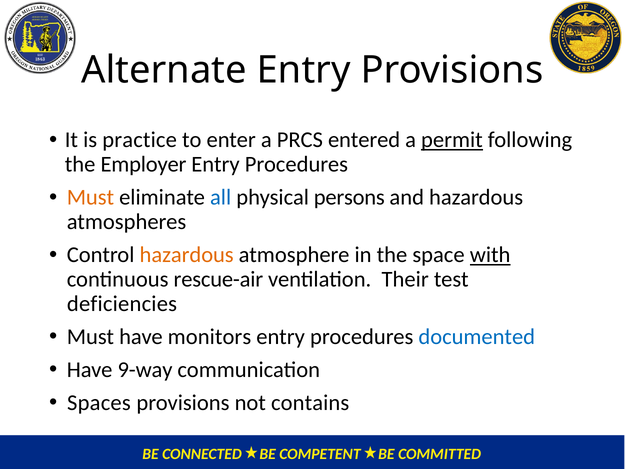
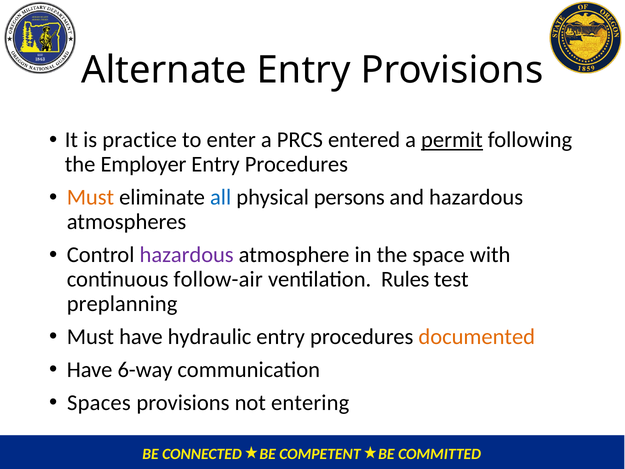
hazardous at (187, 255) colour: orange -> purple
with underline: present -> none
rescue-air: rescue-air -> follow-air
Their: Their -> Rules
deficiencies: deficiencies -> preplanning
monitors: monitors -> hydraulic
documented colour: blue -> orange
9-way: 9-way -> 6-way
contains: contains -> entering
